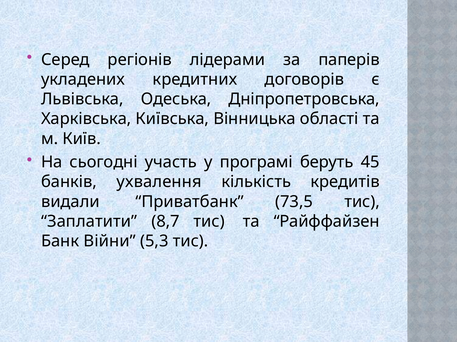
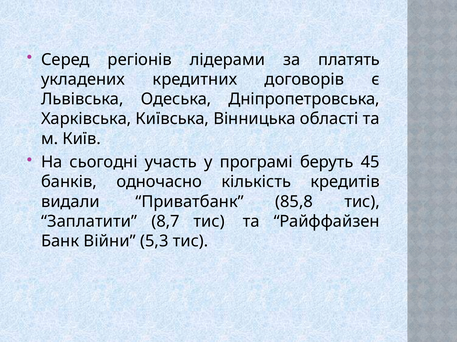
паперів: паперів -> платять
ухвалення: ухвалення -> одночасно
73,5: 73,5 -> 85,8
